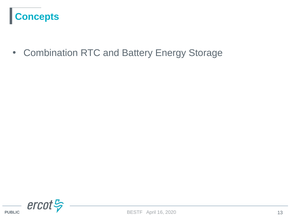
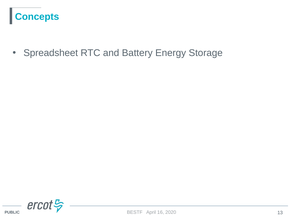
Combination: Combination -> Spreadsheet
